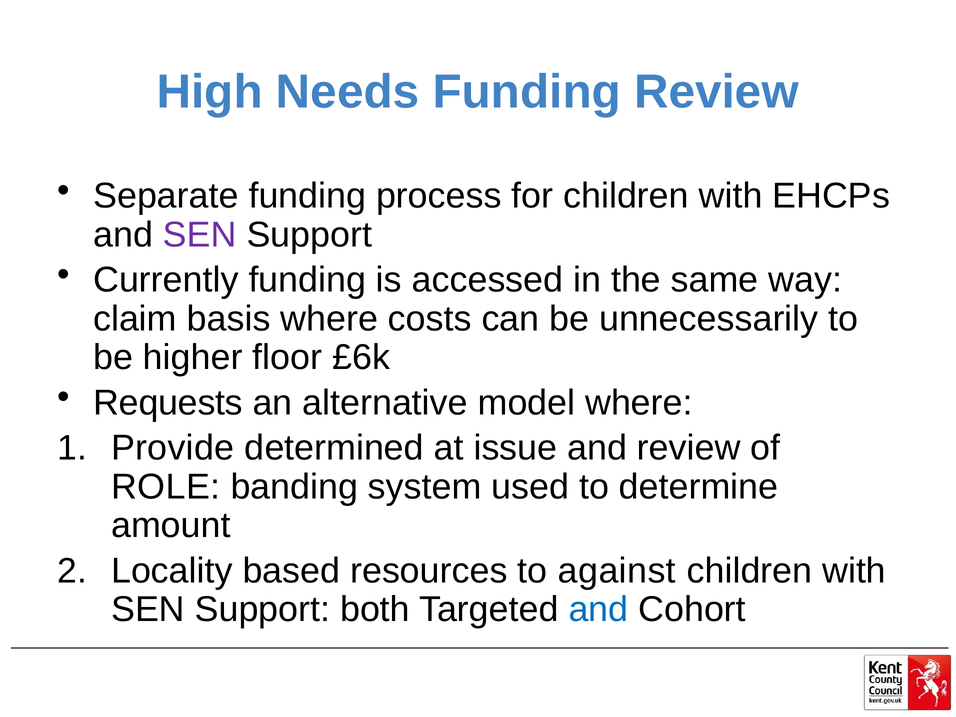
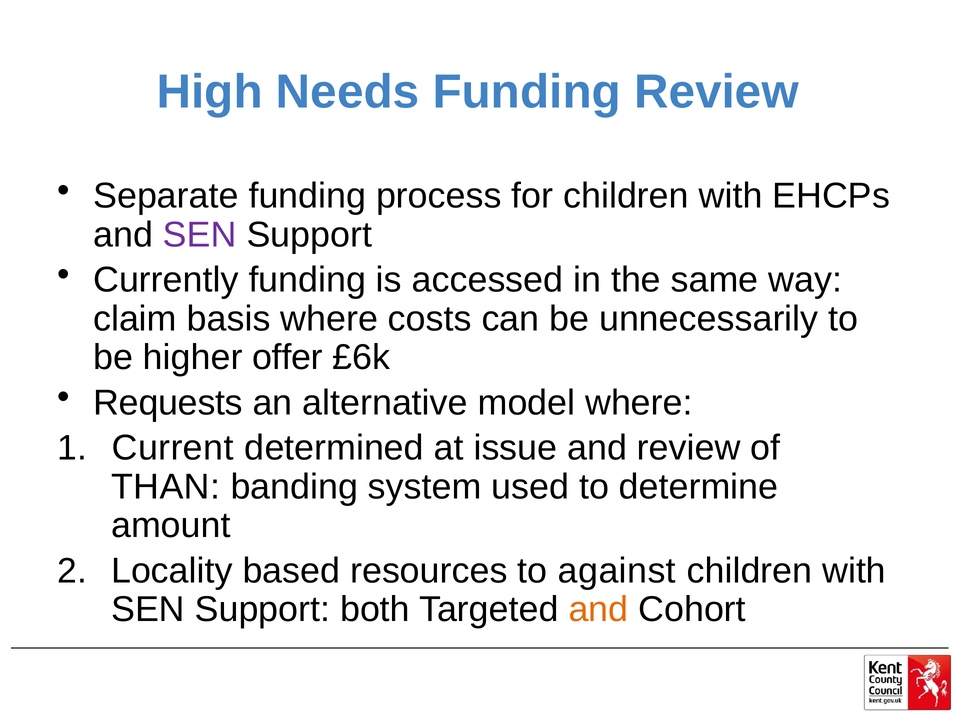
floor: floor -> offer
Provide: Provide -> Current
ROLE: ROLE -> THAN
and at (598, 610) colour: blue -> orange
